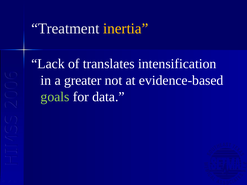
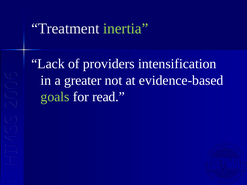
inertia colour: yellow -> light green
translates: translates -> providers
data: data -> read
